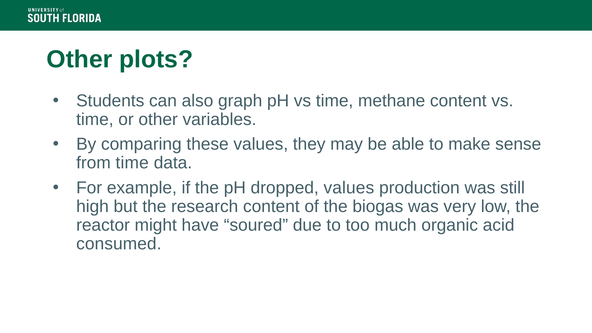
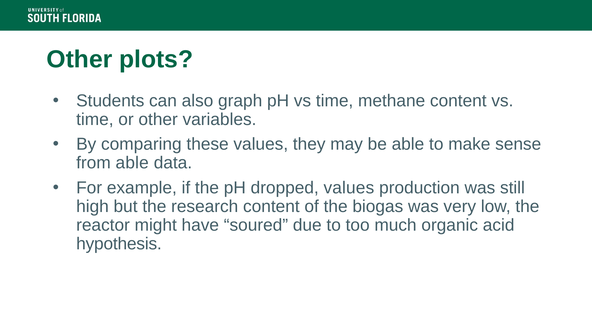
from time: time -> able
consumed: consumed -> hypothesis
